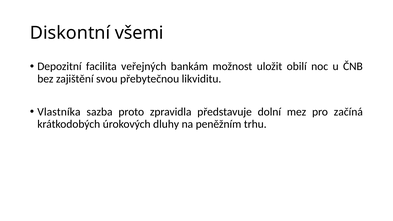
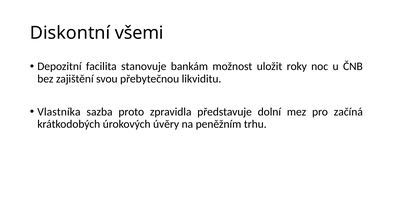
veřejných: veřejných -> stanovuje
obilí: obilí -> roky
dluhy: dluhy -> úvěry
